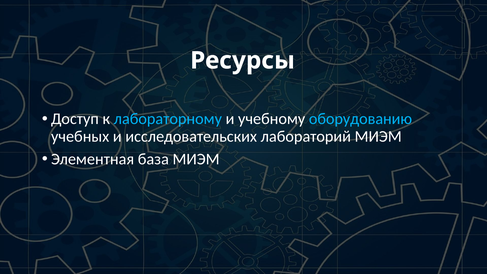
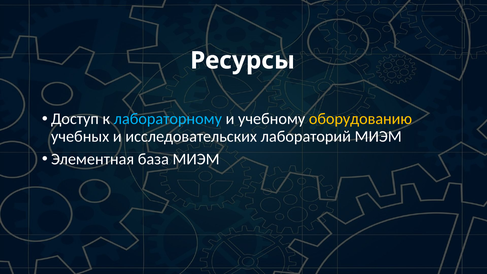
оборудованию colour: light blue -> yellow
